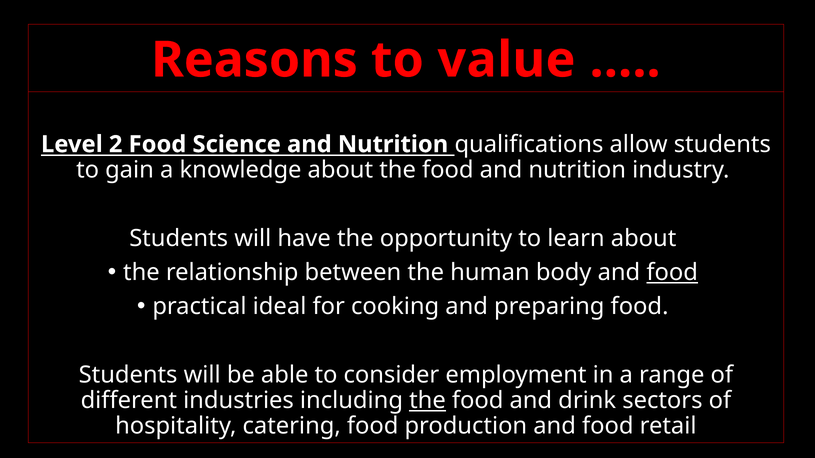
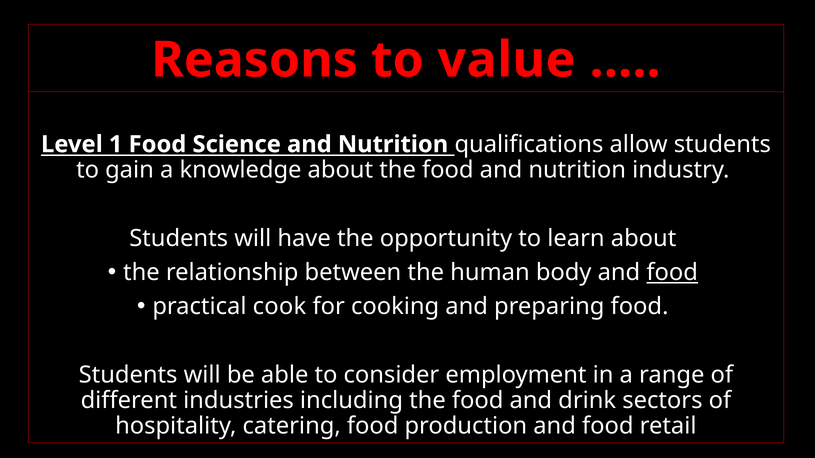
2: 2 -> 1
ideal: ideal -> cook
the at (428, 401) underline: present -> none
